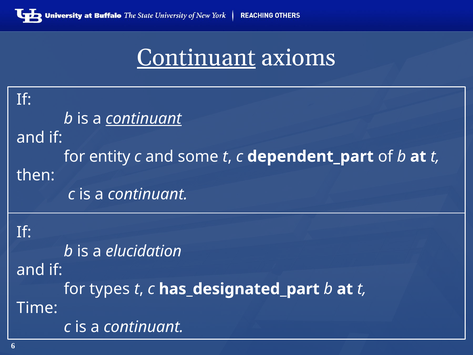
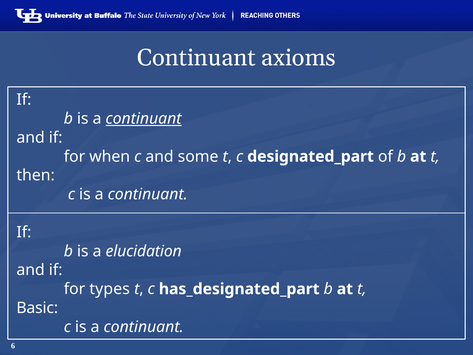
Continuant at (196, 58) underline: present -> none
entity: entity -> when
dependent_part: dependent_part -> designated_part
Time: Time -> Basic
